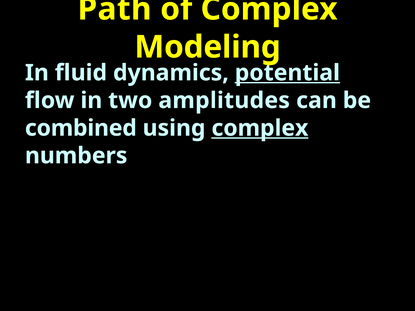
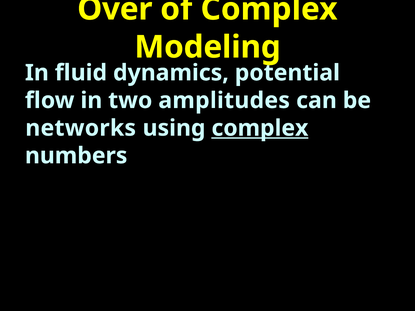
Path: Path -> Over
potential underline: present -> none
combined: combined -> networks
